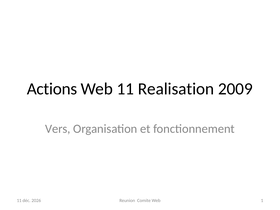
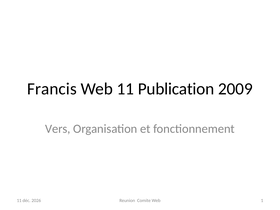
Actions: Actions -> Francis
Realisation: Realisation -> Publication
